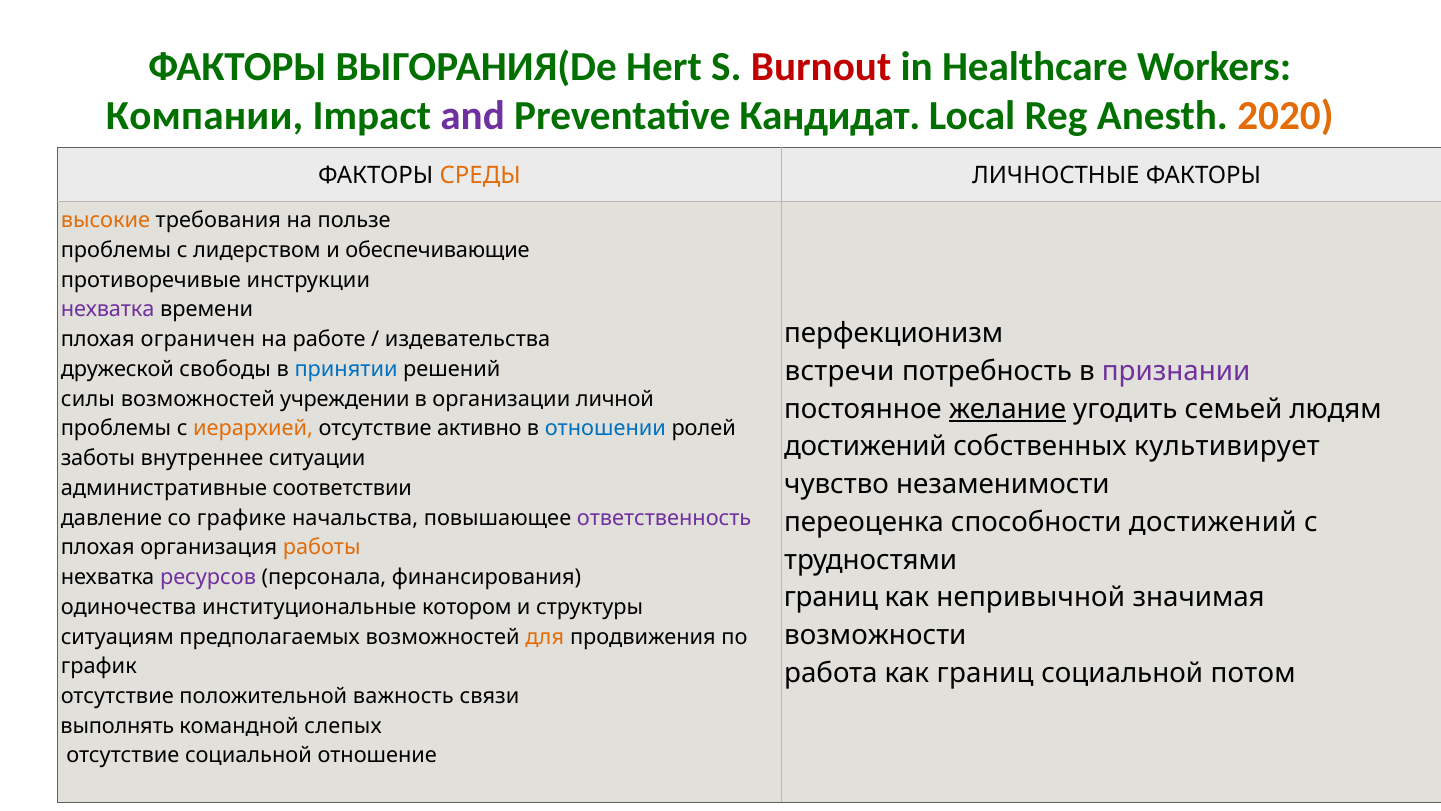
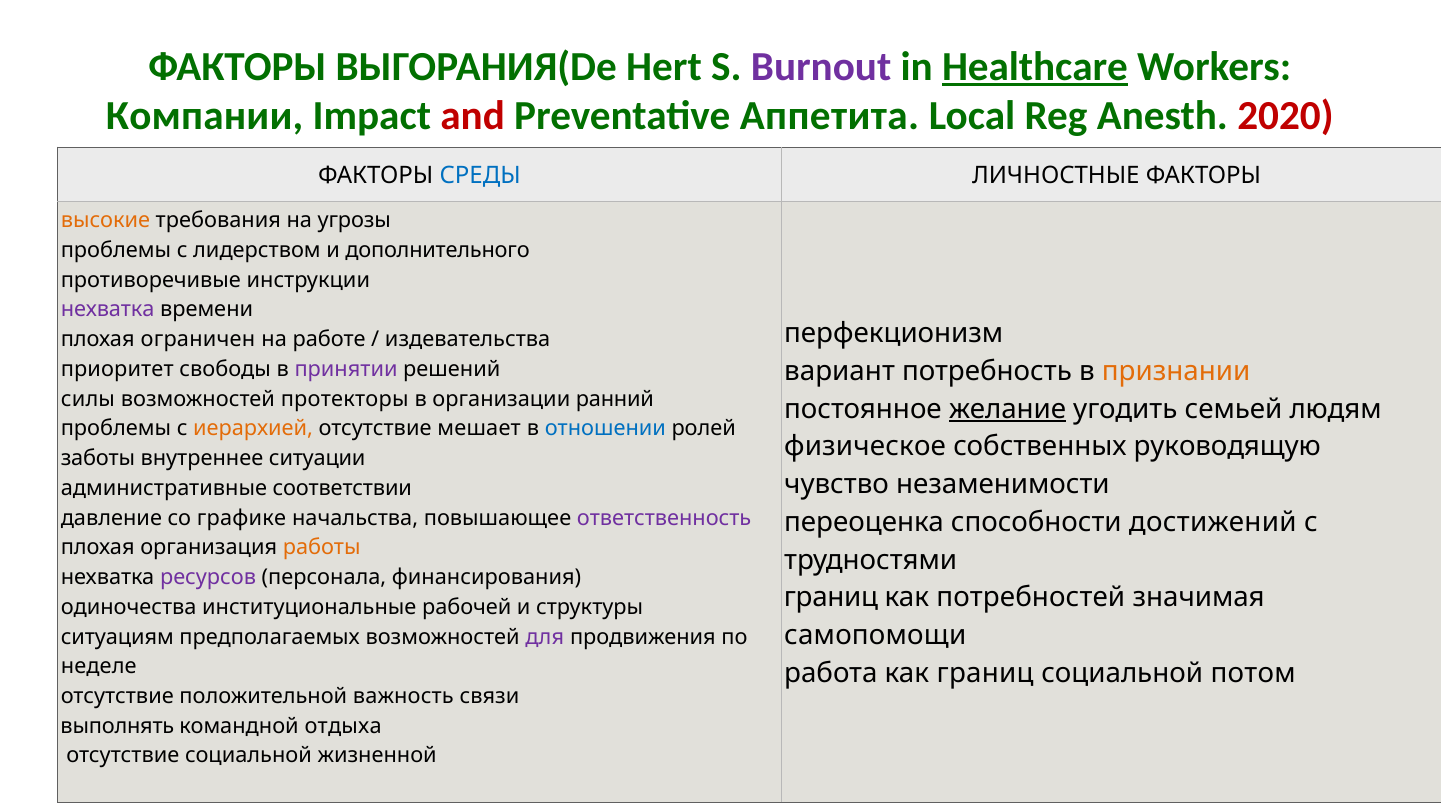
Burnout colour: red -> purple
Healthcare underline: none -> present
and colour: purple -> red
Кандидат: Кандидат -> Аппетита
2020 colour: orange -> red
СРЕДЫ colour: orange -> blue
пользе: пользе -> угрозы
обеспечивающие: обеспечивающие -> дополнительного
дружеской: дружеской -> приоритет
принятии colour: blue -> purple
встречи: встречи -> вариант
признании colour: purple -> orange
учреждении: учреждении -> протекторы
личной: личной -> ранний
активно: активно -> мешает
достижений at (865, 446): достижений -> физическое
культивирует: культивирует -> руководящую
непривычной: непривычной -> потребностей
котором: котором -> рабочей
возможности: возможности -> самопомощи
для colour: orange -> purple
график: график -> неделе
слепых: слепых -> отдыха
отношение: отношение -> жизненной
